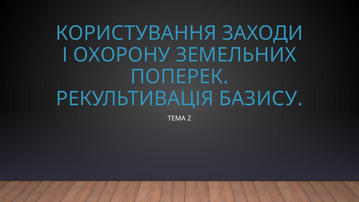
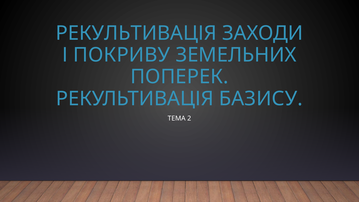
КОРИСТУВАННЯ at (136, 33): КОРИСТУВАННЯ -> РЕКУЛЬТИВАЦІЯ
ОХОРОНУ: ОХОРОНУ -> ПОКРИВУ
